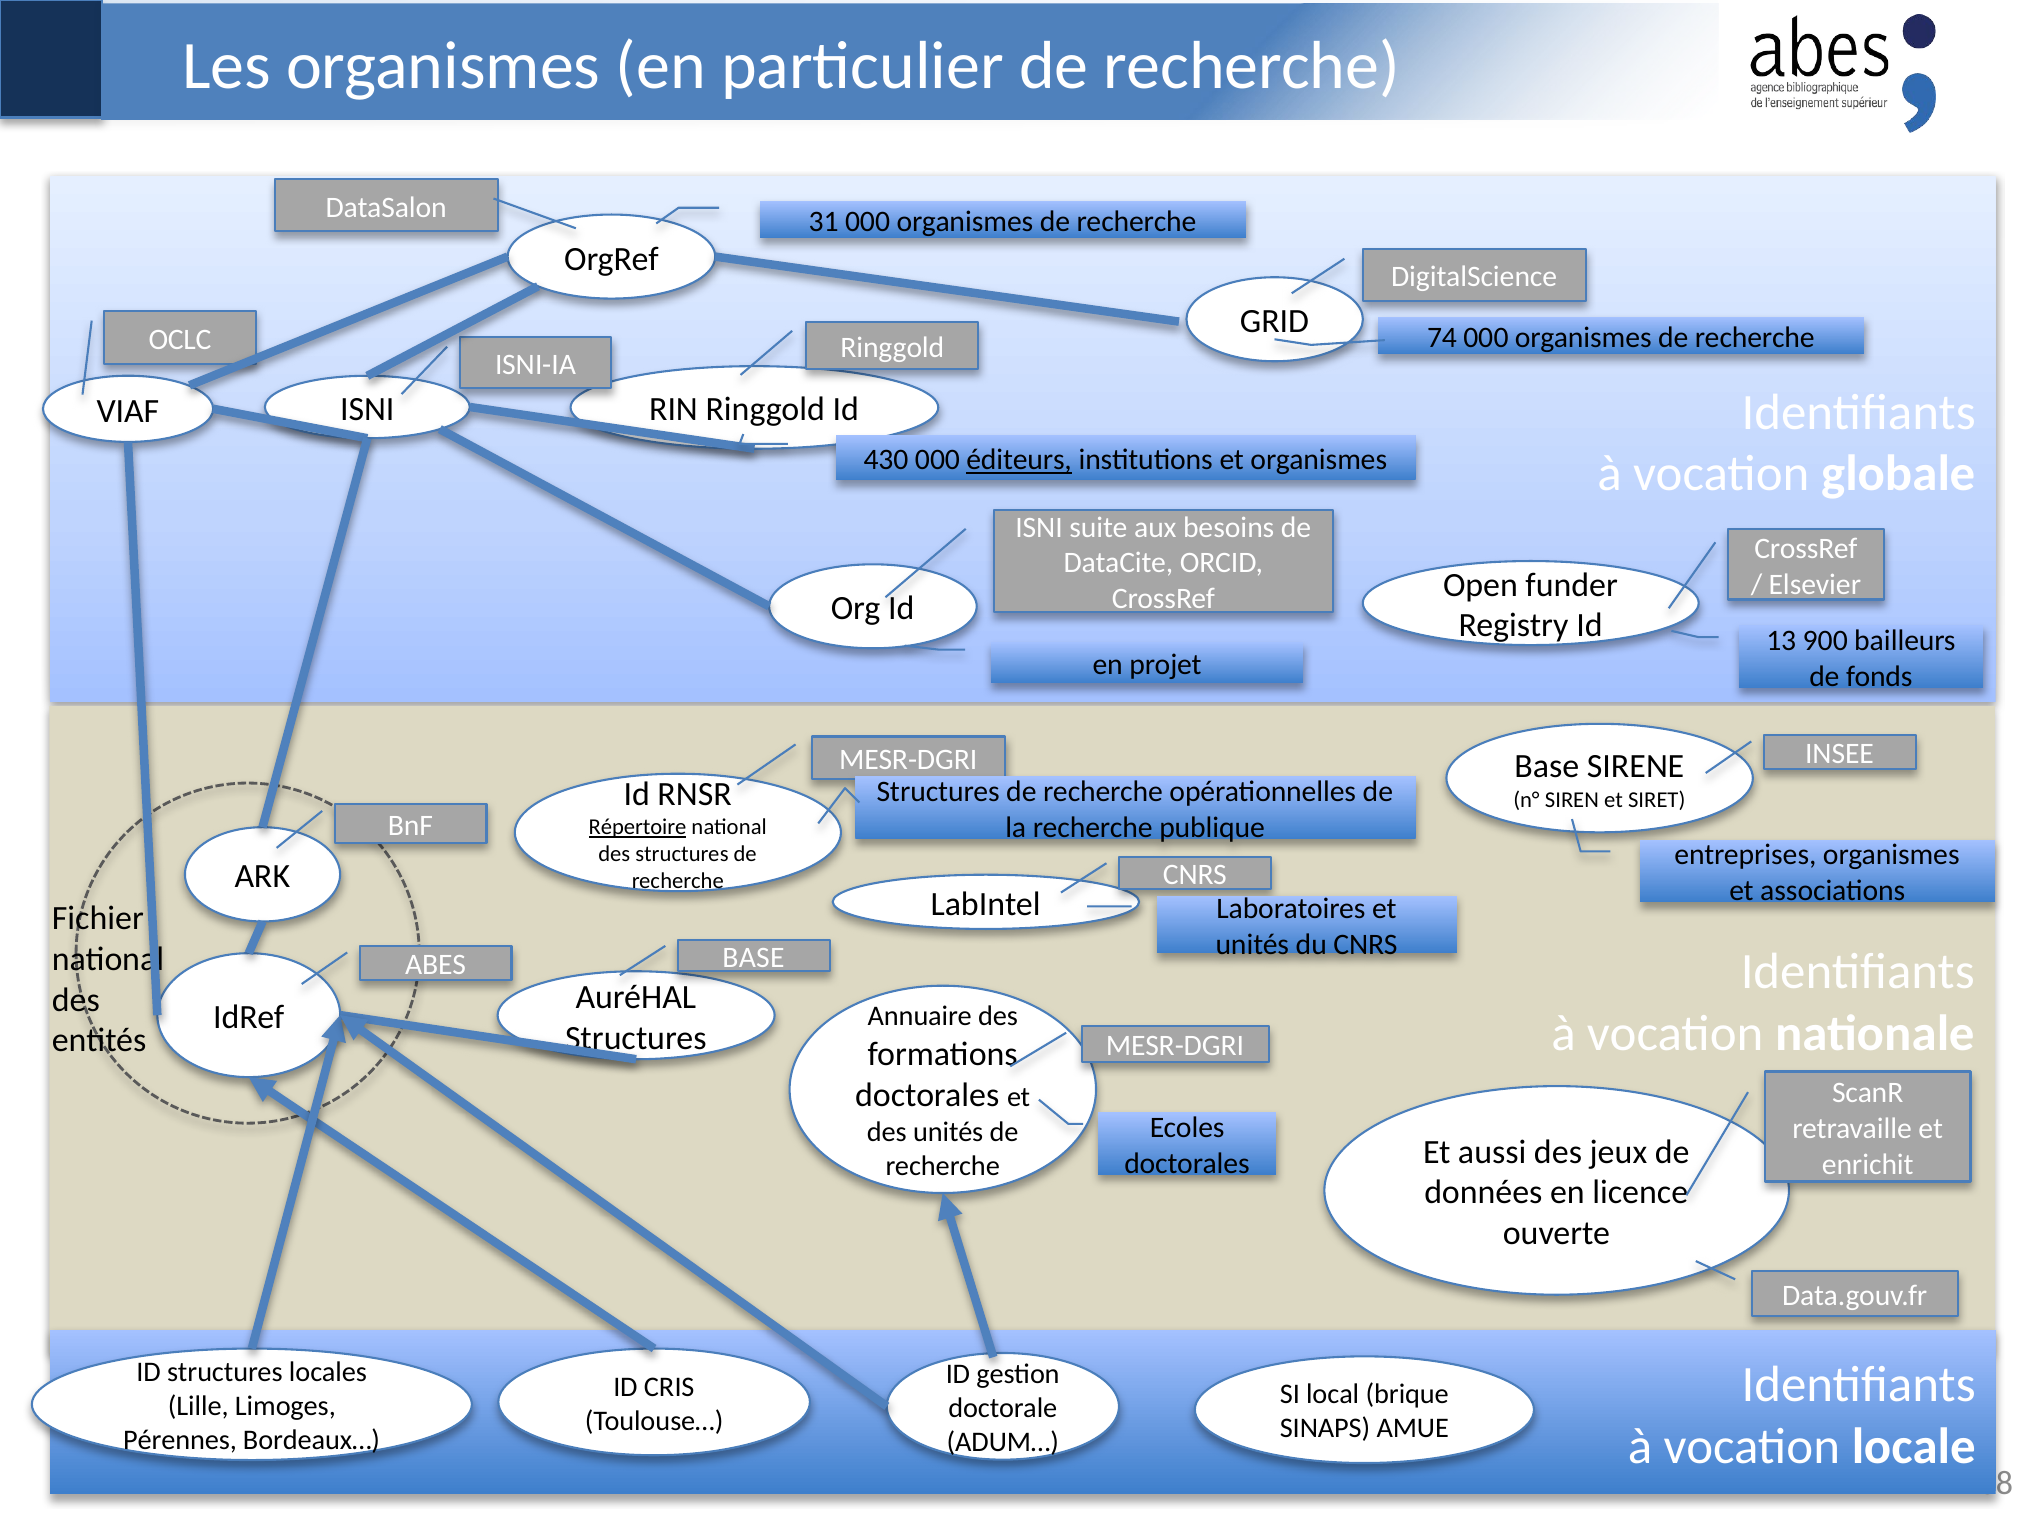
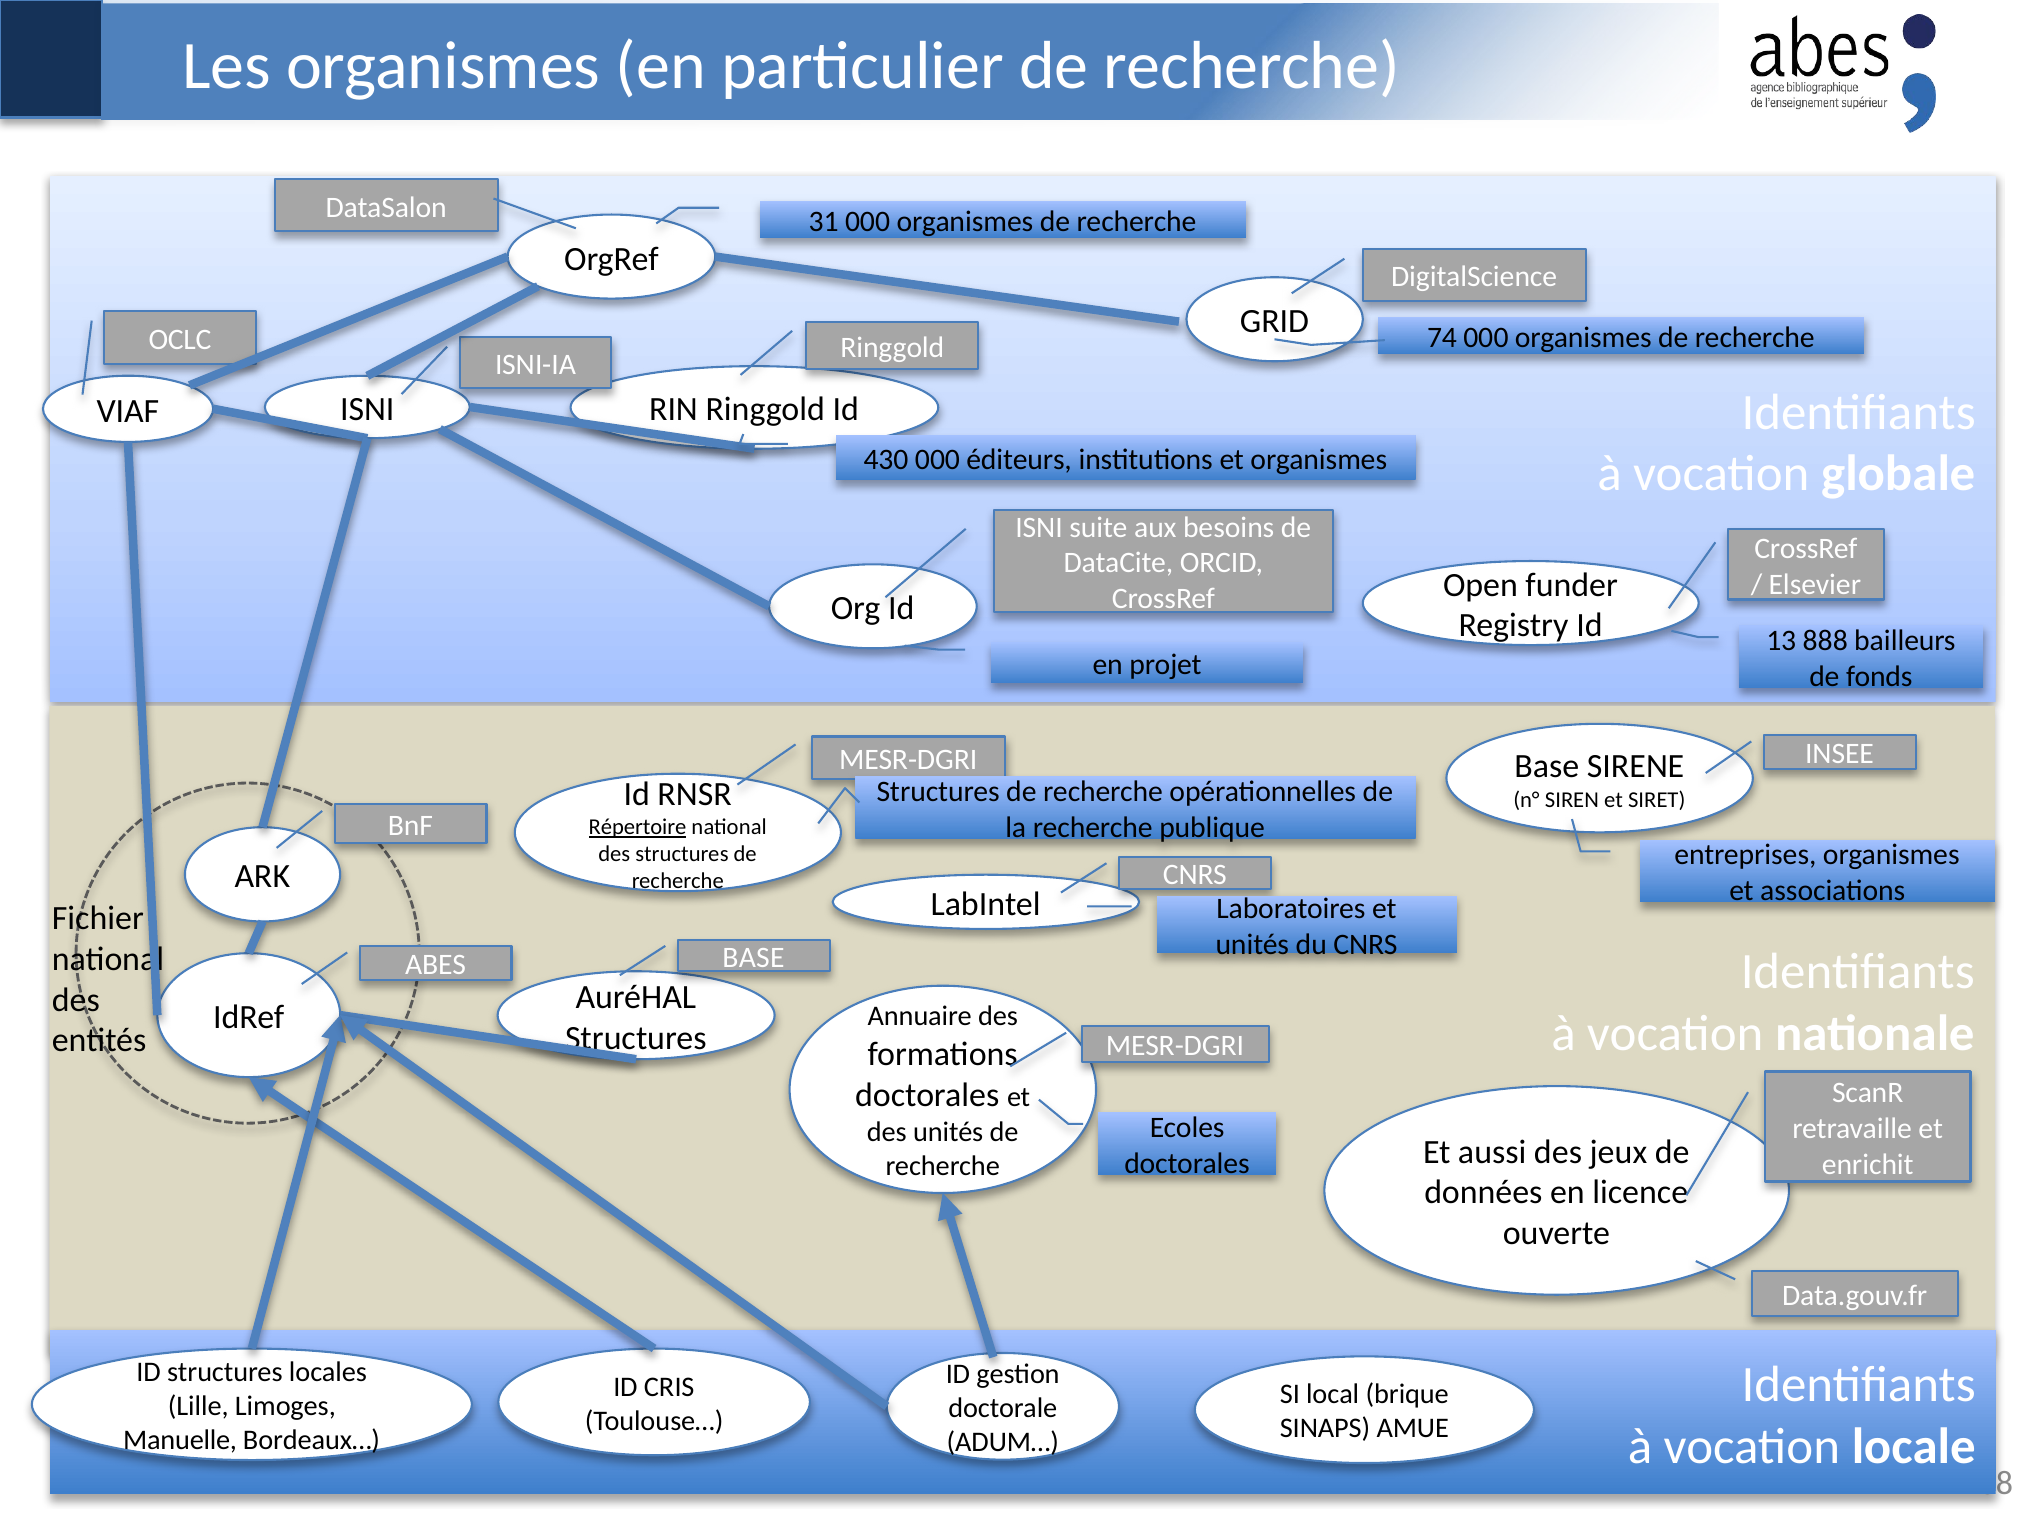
éditeurs underline: present -> none
900: 900 -> 888
Pérennes: Pérennes -> Manuelle
